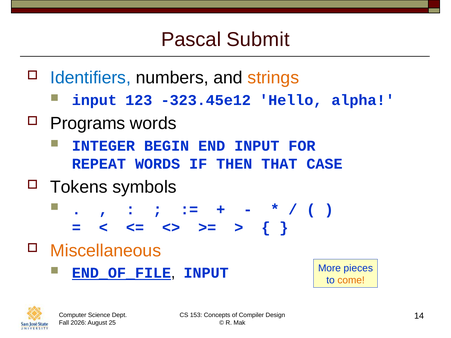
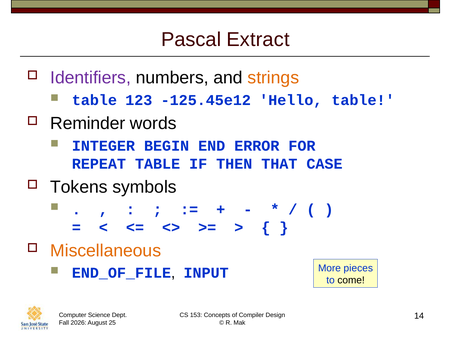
Submit: Submit -> Extract
Identifiers colour: blue -> purple
input at (94, 100): input -> table
-323.45e12: -323.45e12 -> -125.45e12
Hello alpha: alpha -> table
Programs: Programs -> Reminder
END INPUT: INPUT -> ERROR
REPEAT WORDS: WORDS -> TABLE
END_OF_FILE underline: present -> none
come colour: orange -> black
